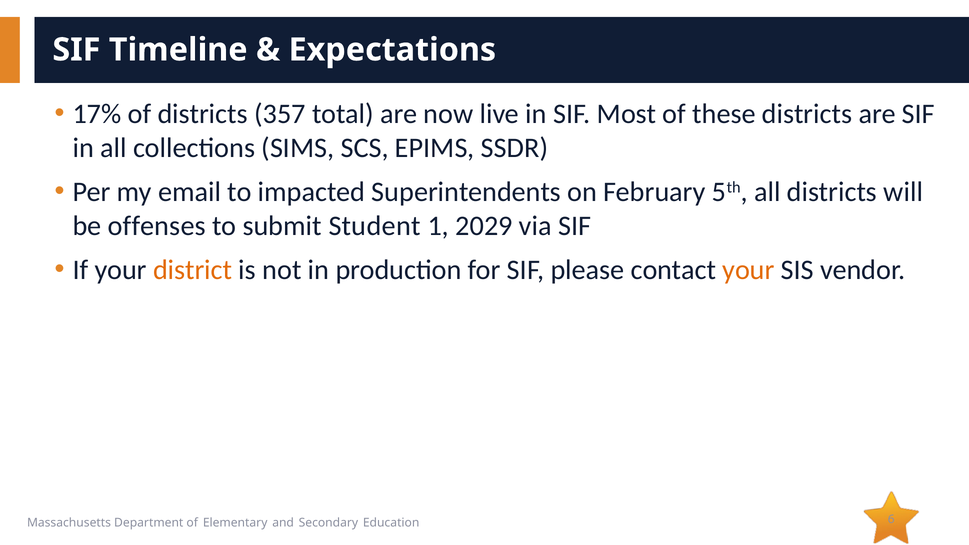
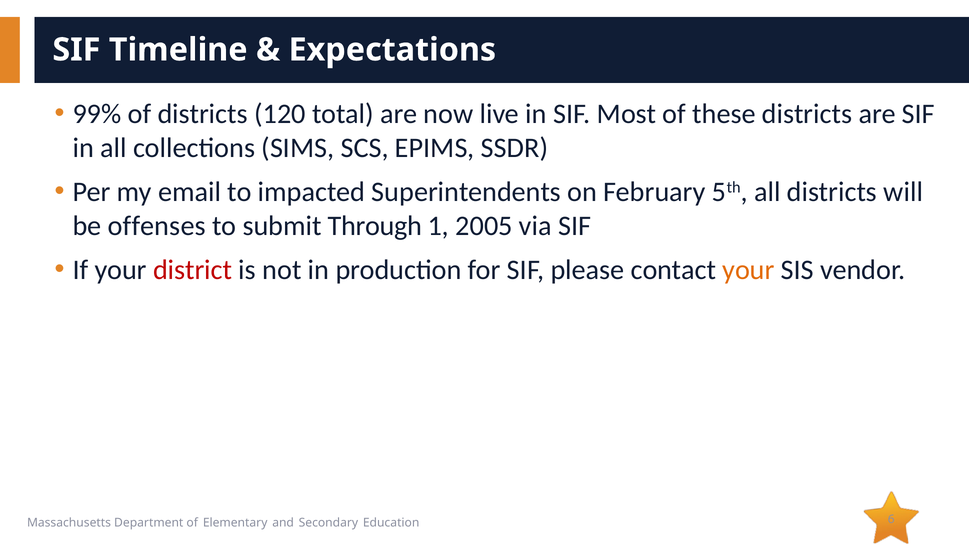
17%: 17% -> 99%
357: 357 -> 120
Student: Student -> Through
2029: 2029 -> 2005
district colour: orange -> red
